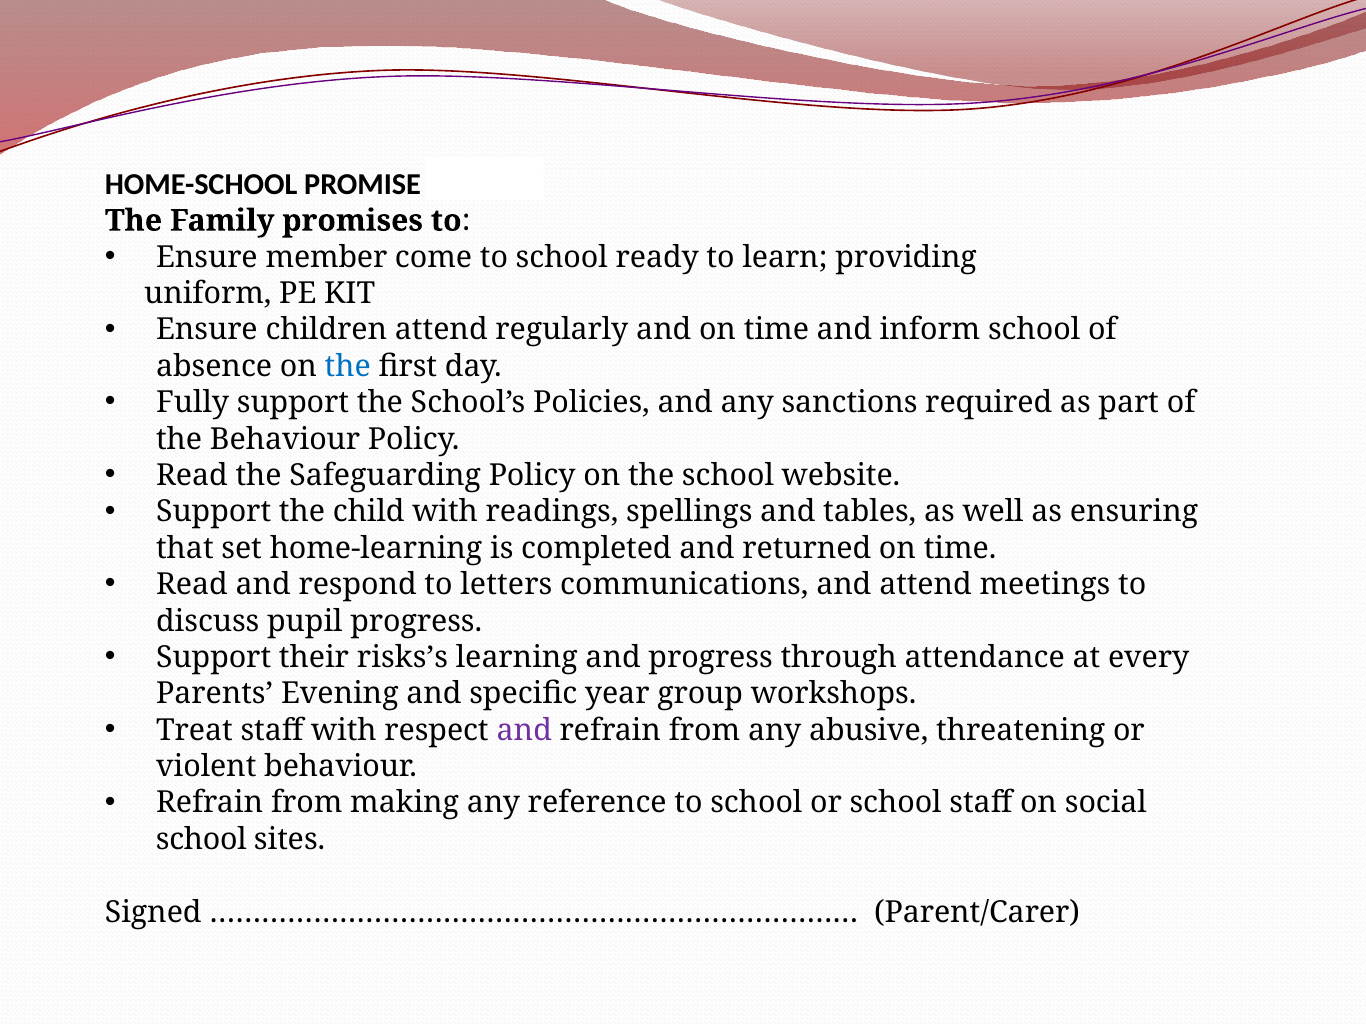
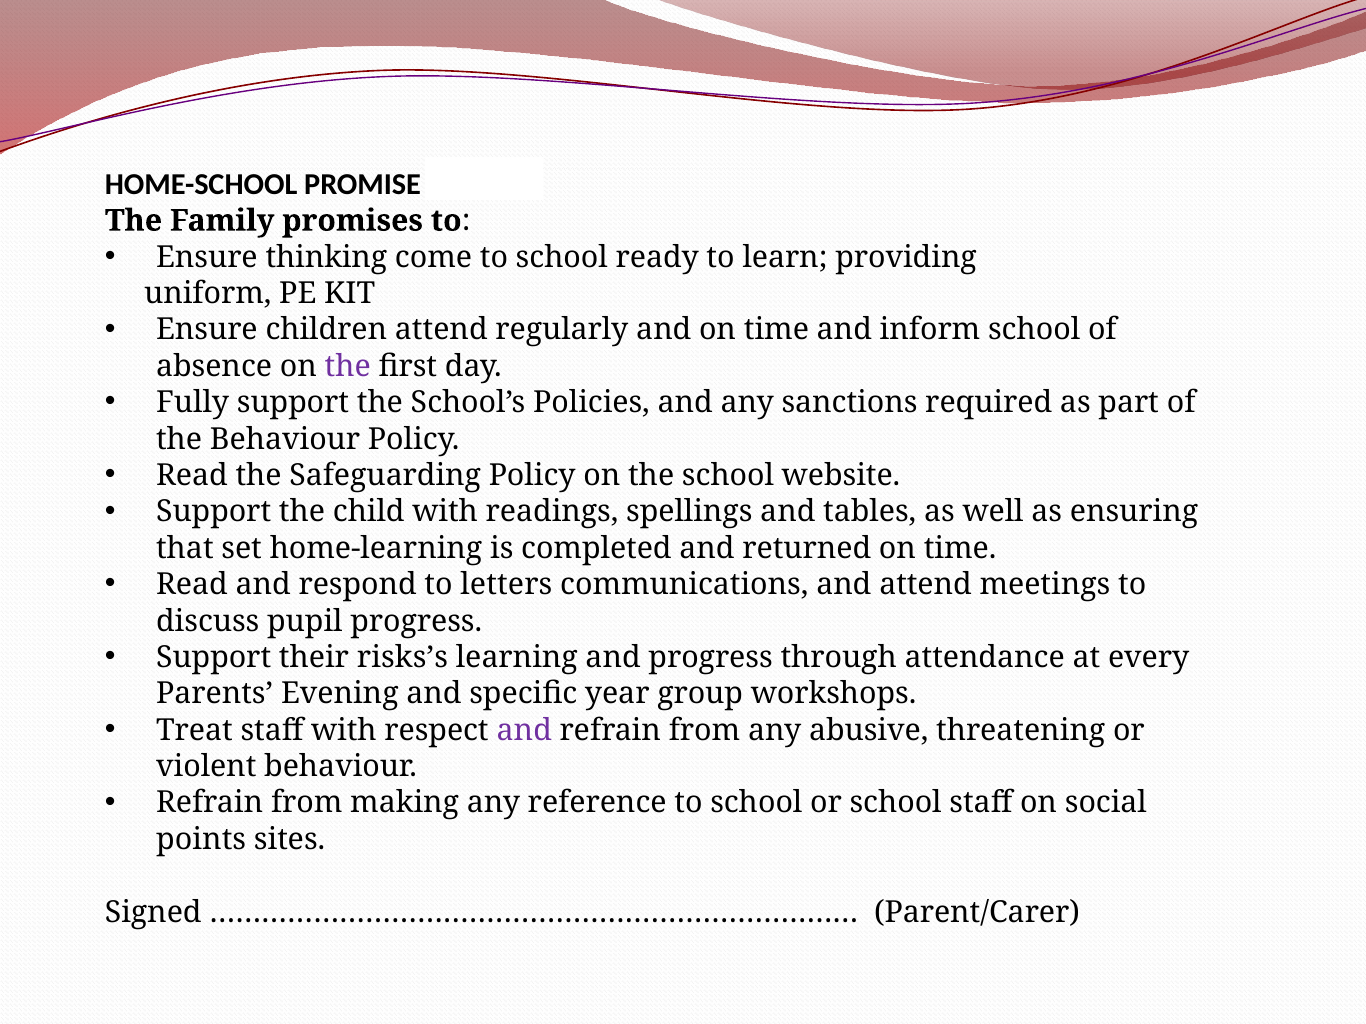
member: member -> thinking
the at (348, 366) colour: blue -> purple
school at (201, 840): school -> points
